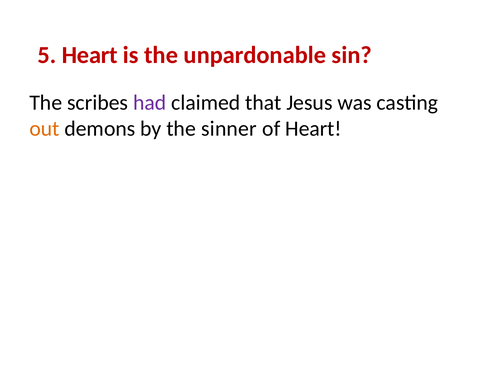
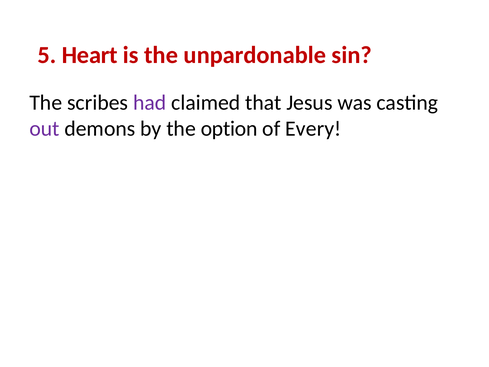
out colour: orange -> purple
sinner: sinner -> option
of Heart: Heart -> Every
